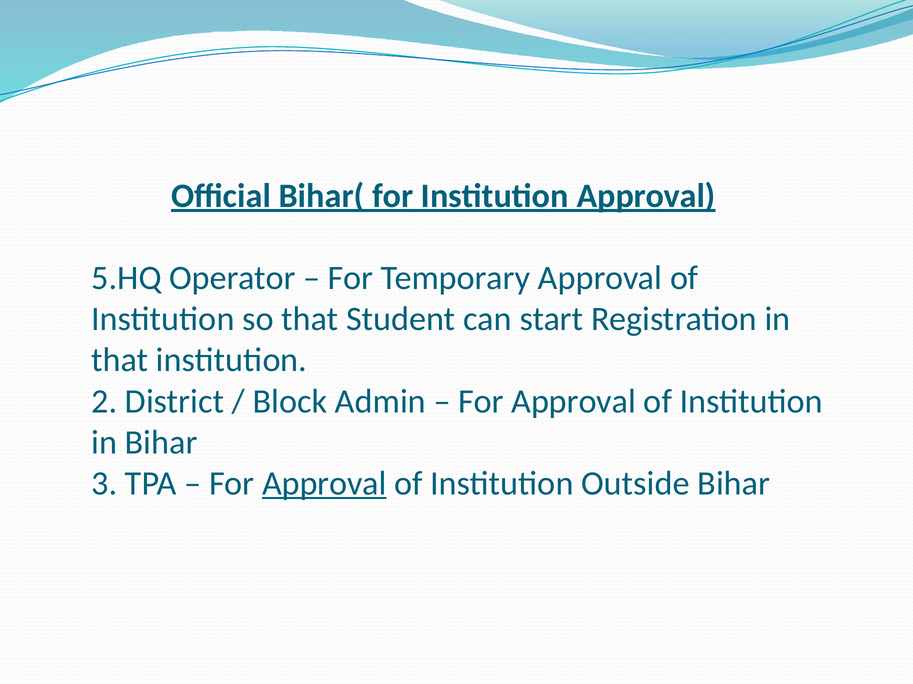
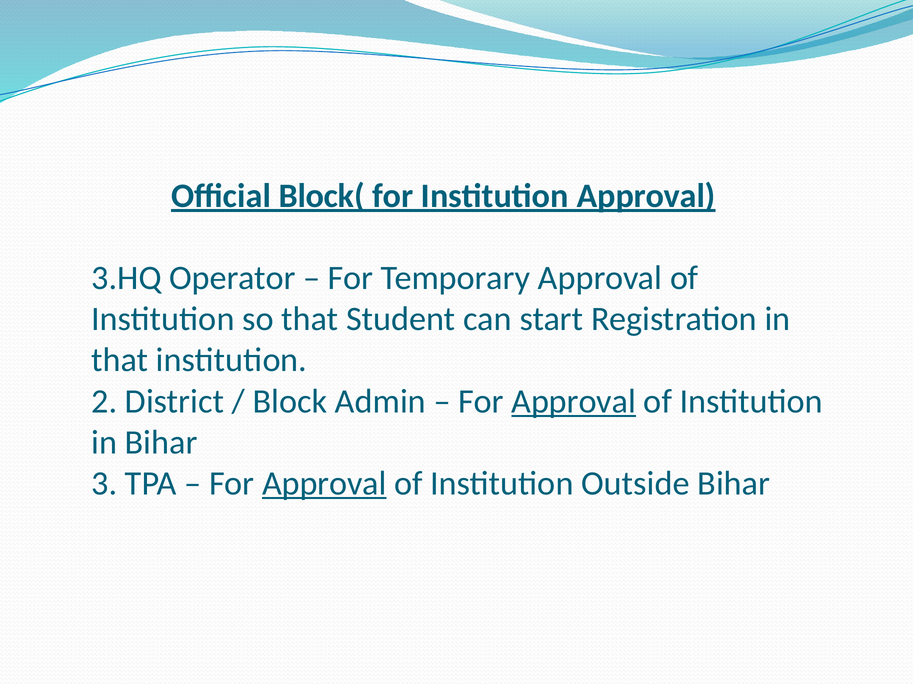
Bihar(: Bihar( -> Block(
5.HQ: 5.HQ -> 3.HQ
Approval at (574, 402) underline: none -> present
